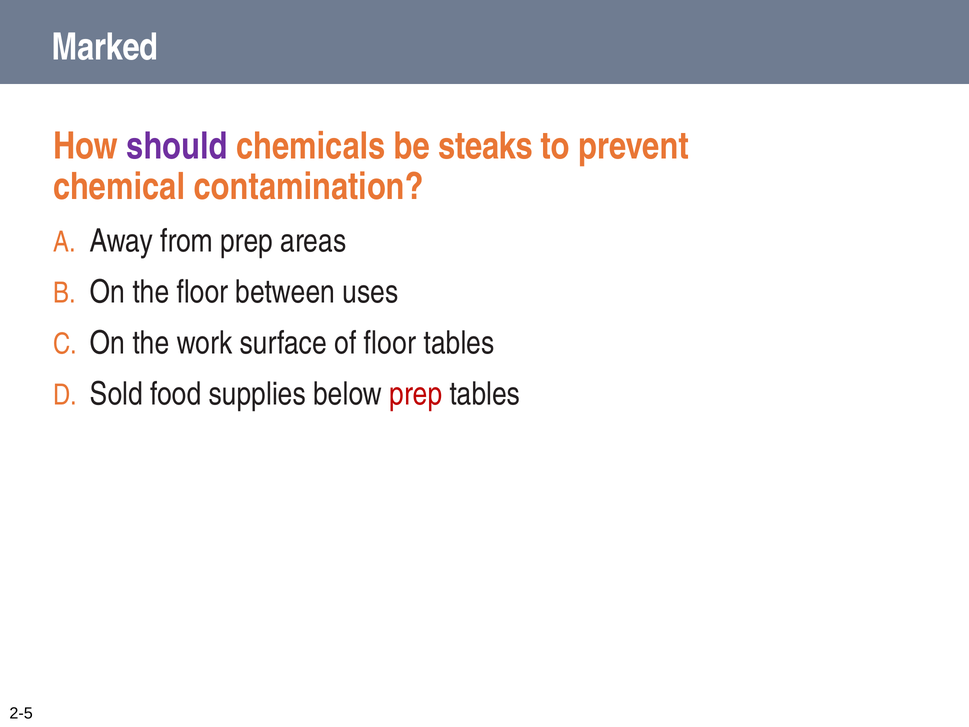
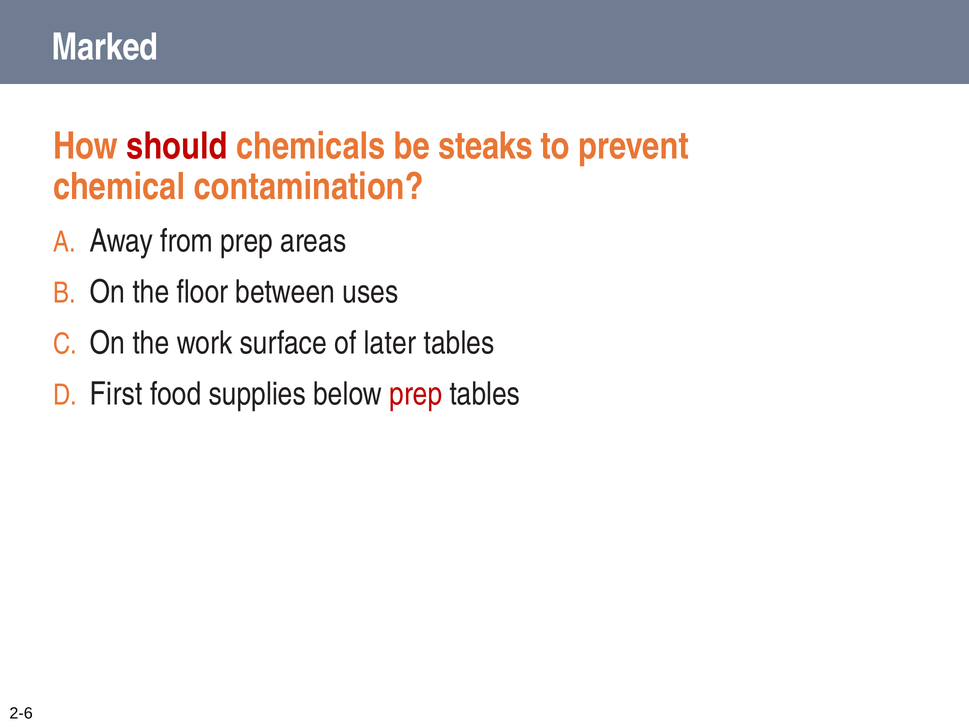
should colour: purple -> red
of floor: floor -> later
Sold: Sold -> First
2-5: 2-5 -> 2-6
